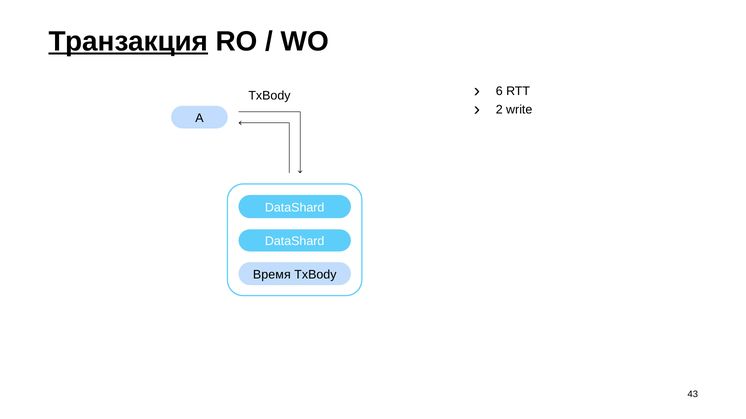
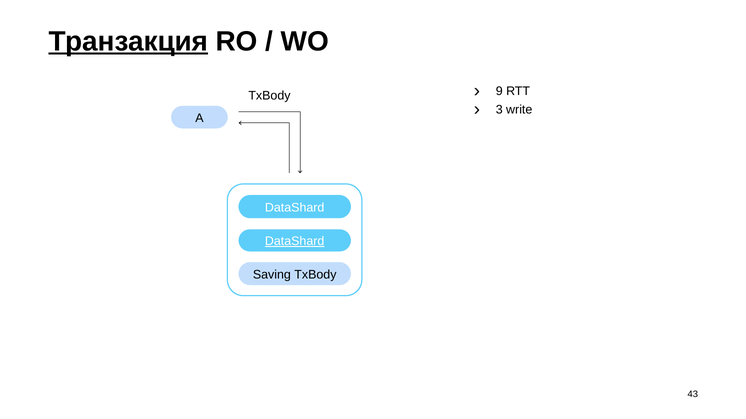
6: 6 -> 9
2: 2 -> 3
DataShard at (295, 242) underline: none -> present
Время: Время -> Saving
